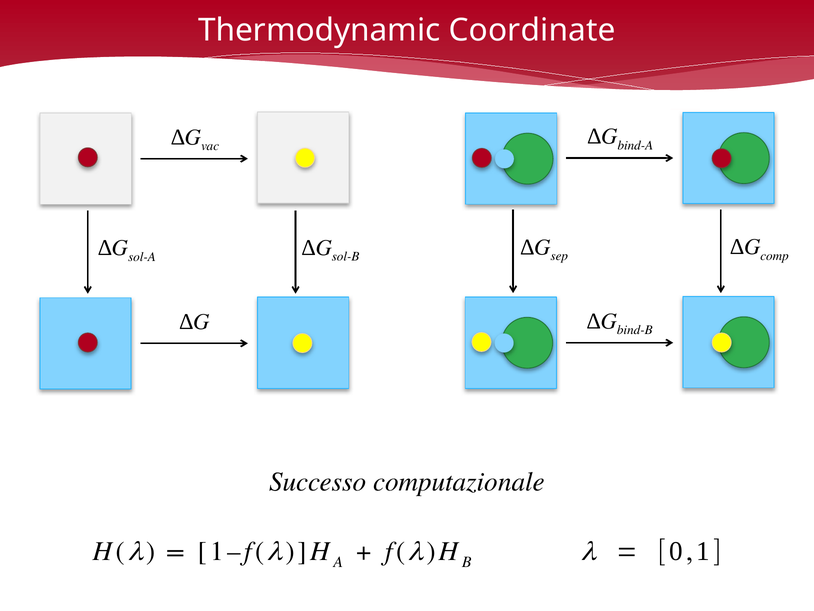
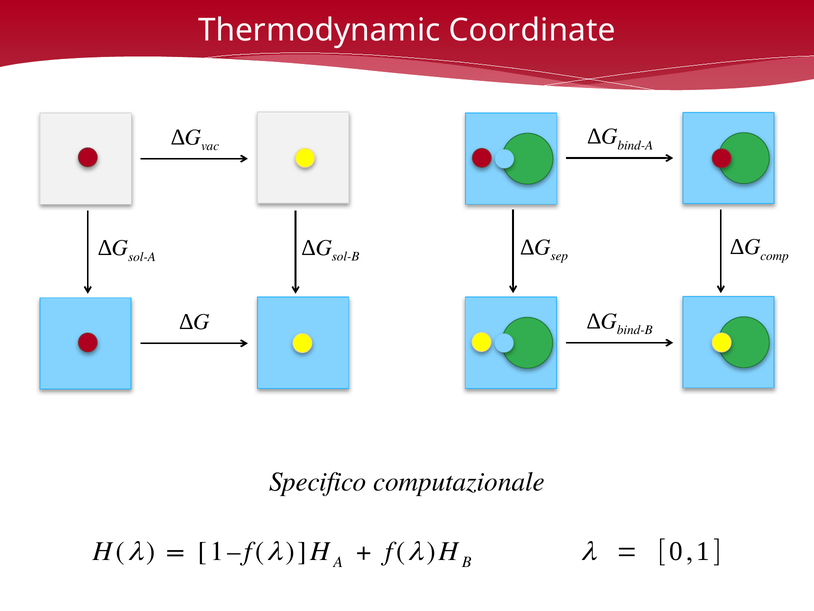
Successo: Successo -> Specifico
